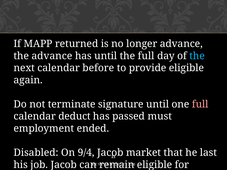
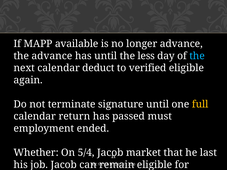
returned: returned -> available
the full: full -> less
before: before -> deduct
provide: provide -> verified
full at (200, 104) colour: pink -> yellow
deduct: deduct -> return
Disabled: Disabled -> Whether
9/4: 9/4 -> 5/4
